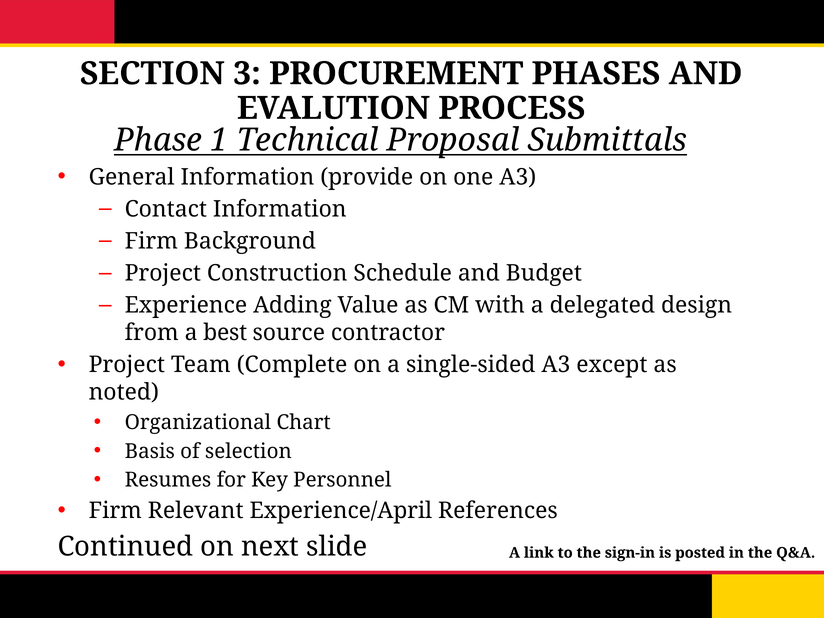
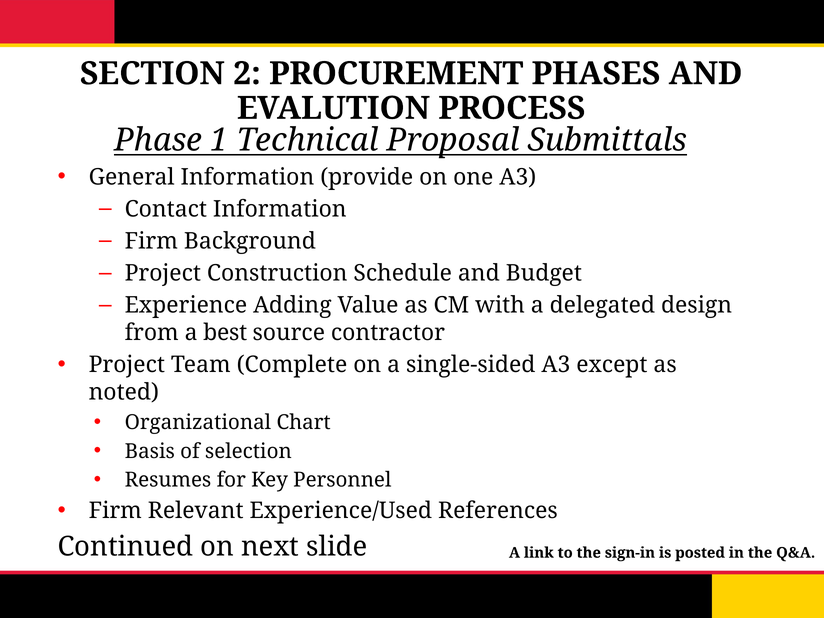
3: 3 -> 2
Experience/April: Experience/April -> Experience/Used
